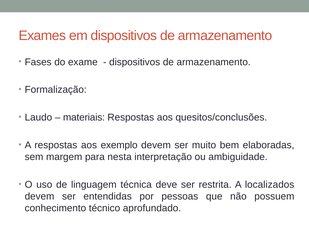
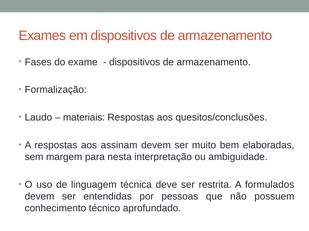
exemplo: exemplo -> assinam
localizados: localizados -> formulados
